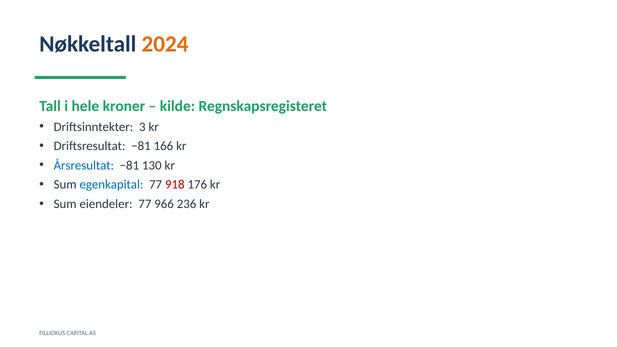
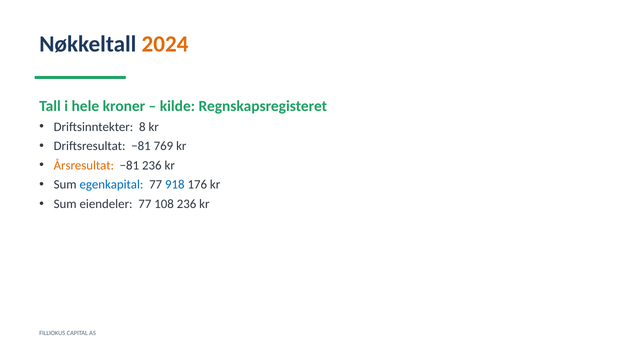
3: 3 -> 8
166: 166 -> 769
Årsresultat colour: blue -> orange
−81 130: 130 -> 236
918 colour: red -> blue
966: 966 -> 108
